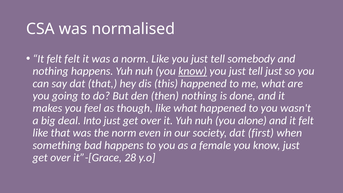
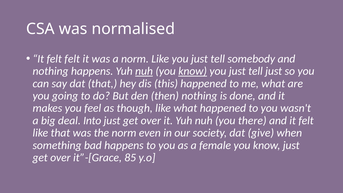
nuh at (144, 71) underline: none -> present
alone: alone -> there
first: first -> give
28: 28 -> 85
